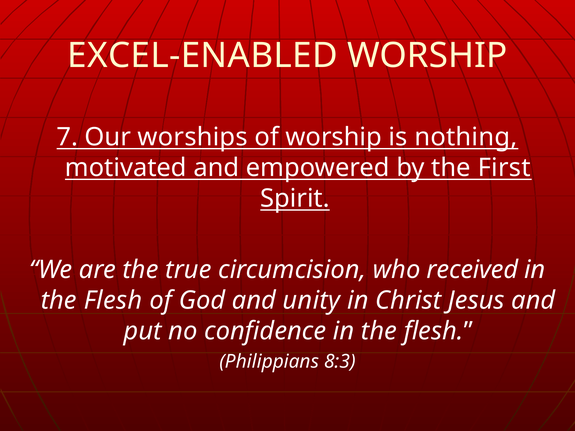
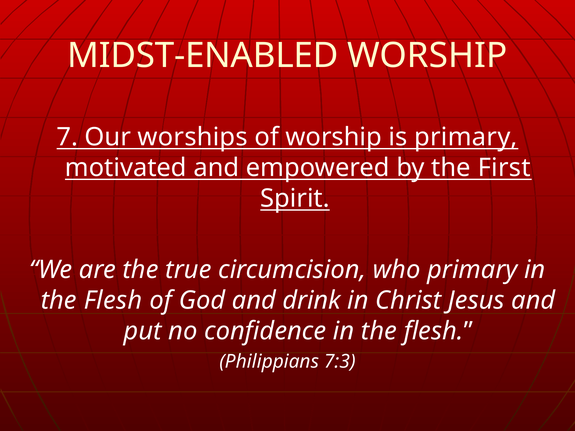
EXCEL-ENABLED: EXCEL-ENABLED -> MIDST-ENABLED
is nothing: nothing -> primary
who received: received -> primary
unity: unity -> drink
8:3: 8:3 -> 7:3
